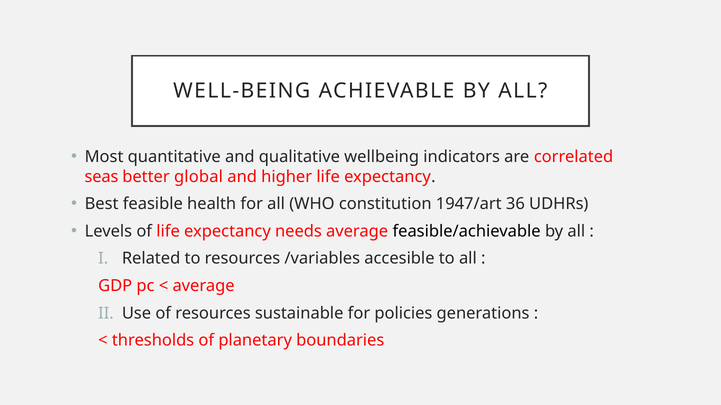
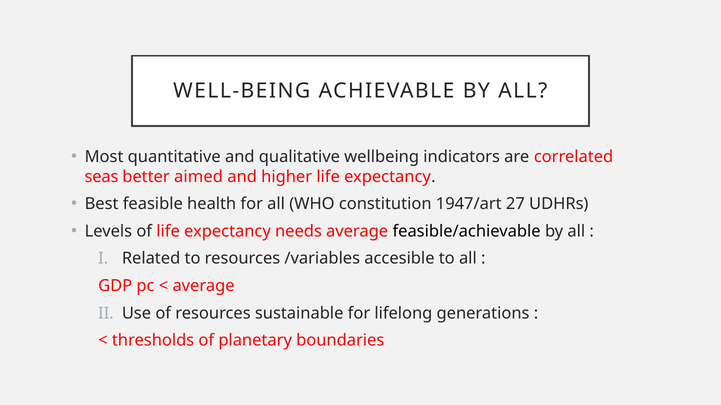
global: global -> aimed
36: 36 -> 27
policies: policies -> lifelong
